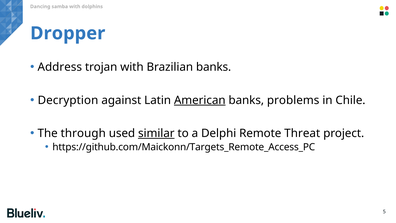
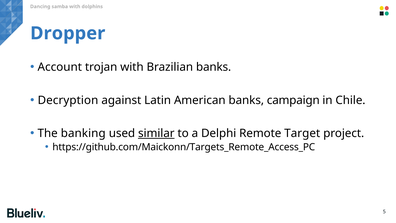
Address: Address -> Account
American underline: present -> none
problems: problems -> campaign
through: through -> banking
Threat: Threat -> Target
